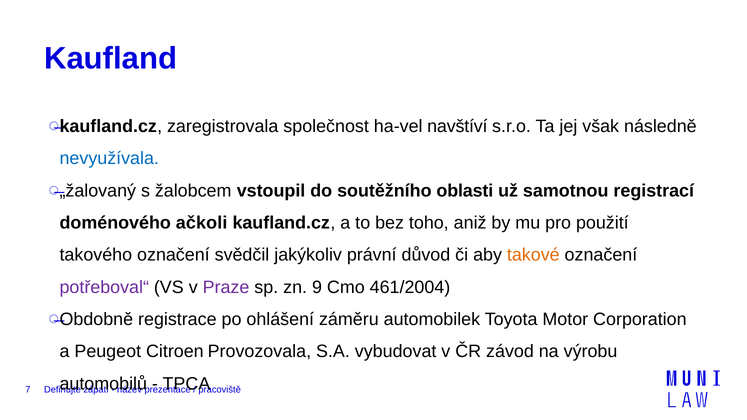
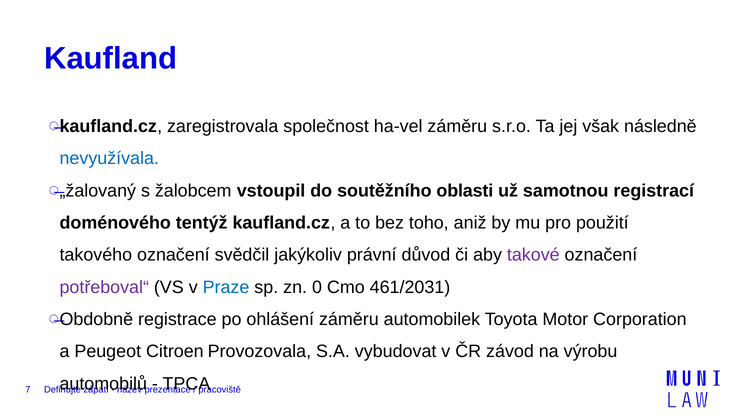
ha-vel navštíví: navštíví -> záměru
ačkoli: ačkoli -> tentýž
takové colour: orange -> purple
Praze colour: purple -> blue
9: 9 -> 0
461/2004: 461/2004 -> 461/2031
